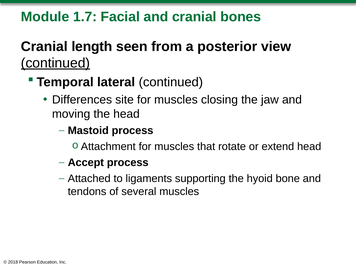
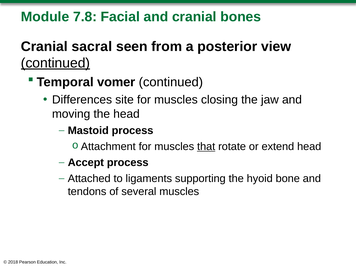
1.7: 1.7 -> 7.8
length: length -> sacral
lateral: lateral -> vomer
that underline: none -> present
